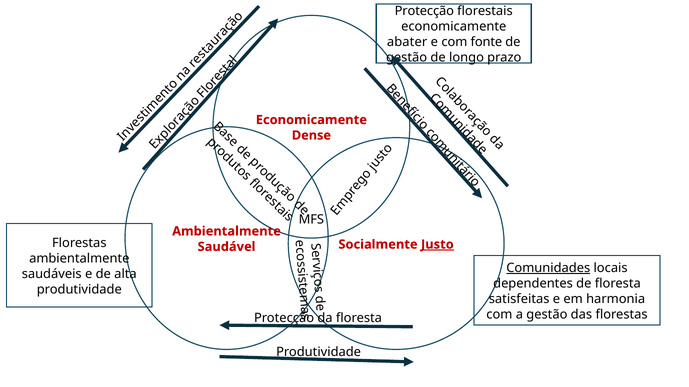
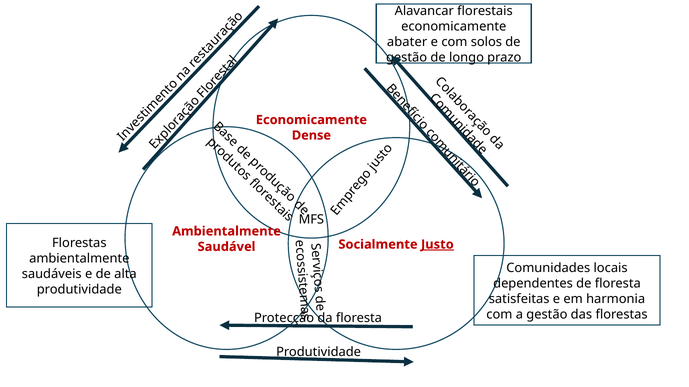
Protecção at (424, 11): Protecção -> Alavancar
fonte: fonte -> solos
Comunidades underline: present -> none
